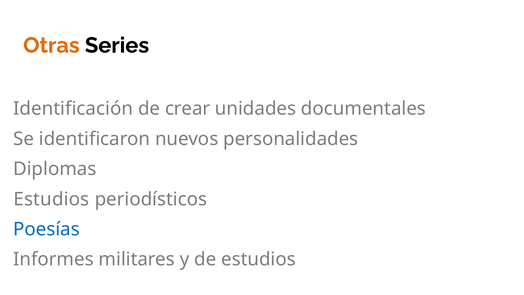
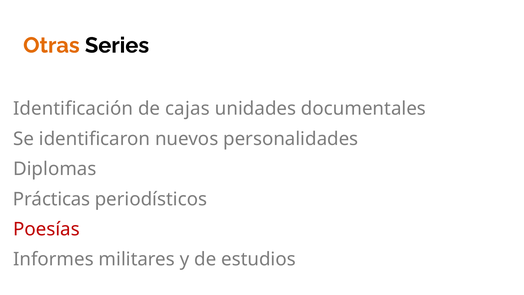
crear: crear -> cajas
Estudios at (51, 199): Estudios -> Prácticas
Poesías colour: blue -> red
